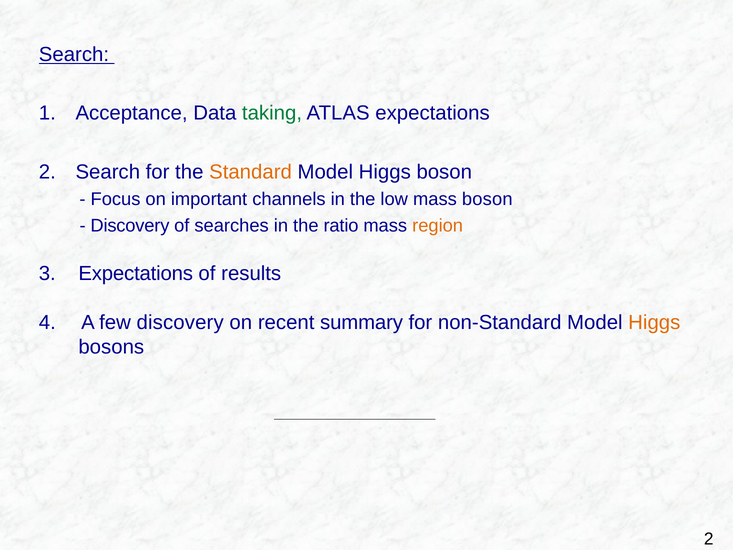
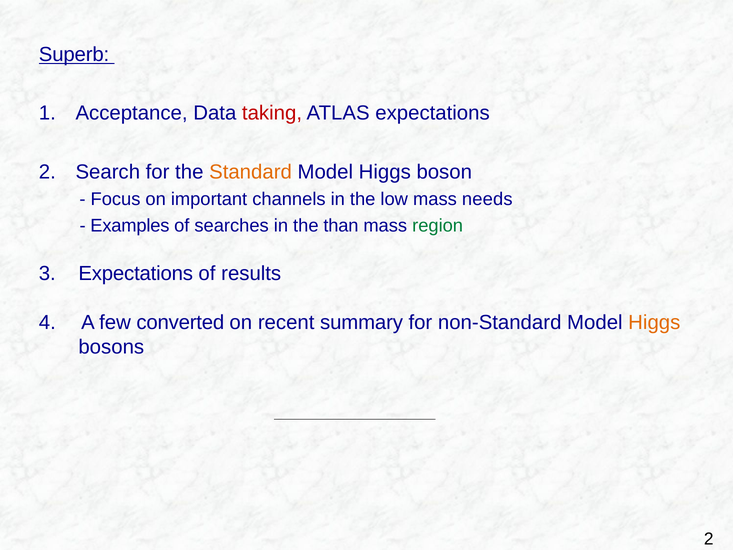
Search at (74, 55): Search -> Superb
taking colour: green -> red
mass boson: boson -> needs
Discovery at (130, 226): Discovery -> Examples
ratio: ratio -> than
region colour: orange -> green
few discovery: discovery -> converted
